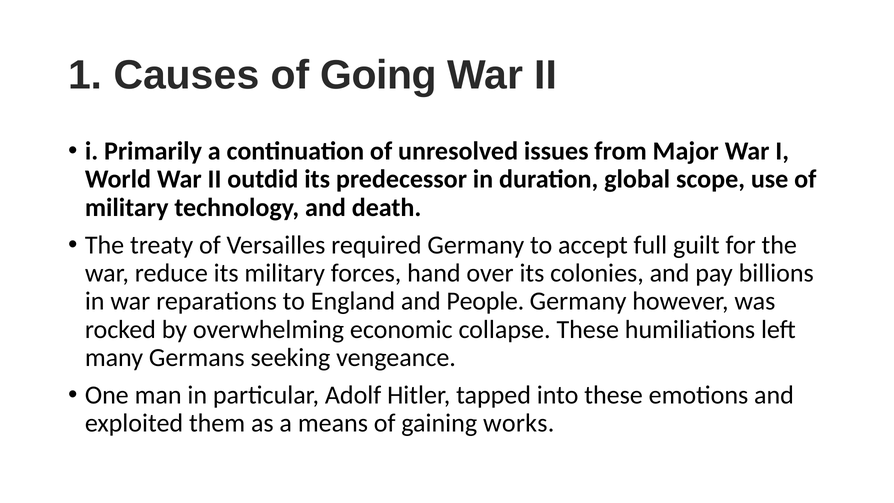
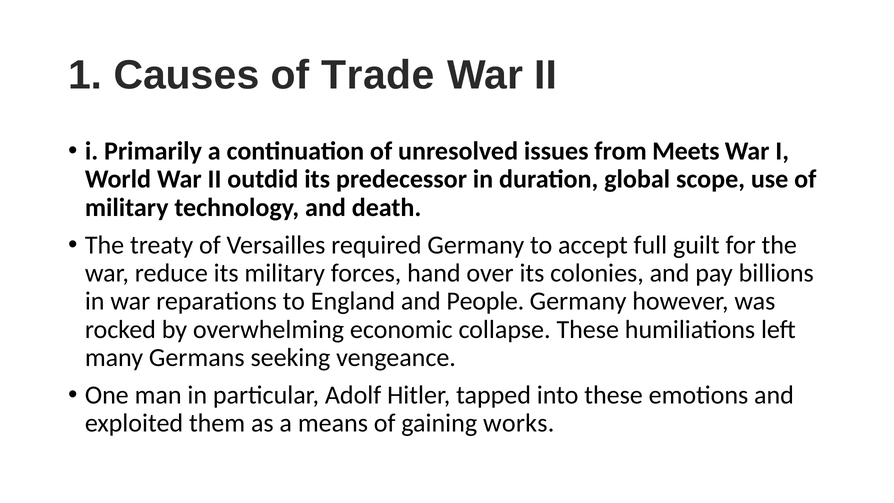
Going: Going -> Trade
Major: Major -> Meets
